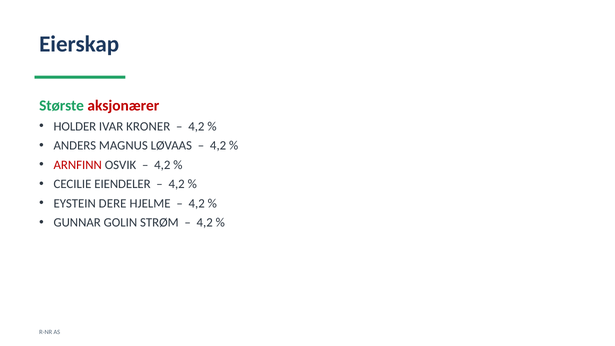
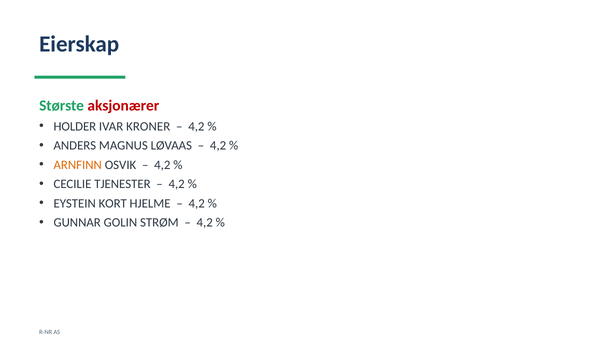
ARNFINN colour: red -> orange
EIENDELER: EIENDELER -> TJENESTER
DERE: DERE -> KORT
